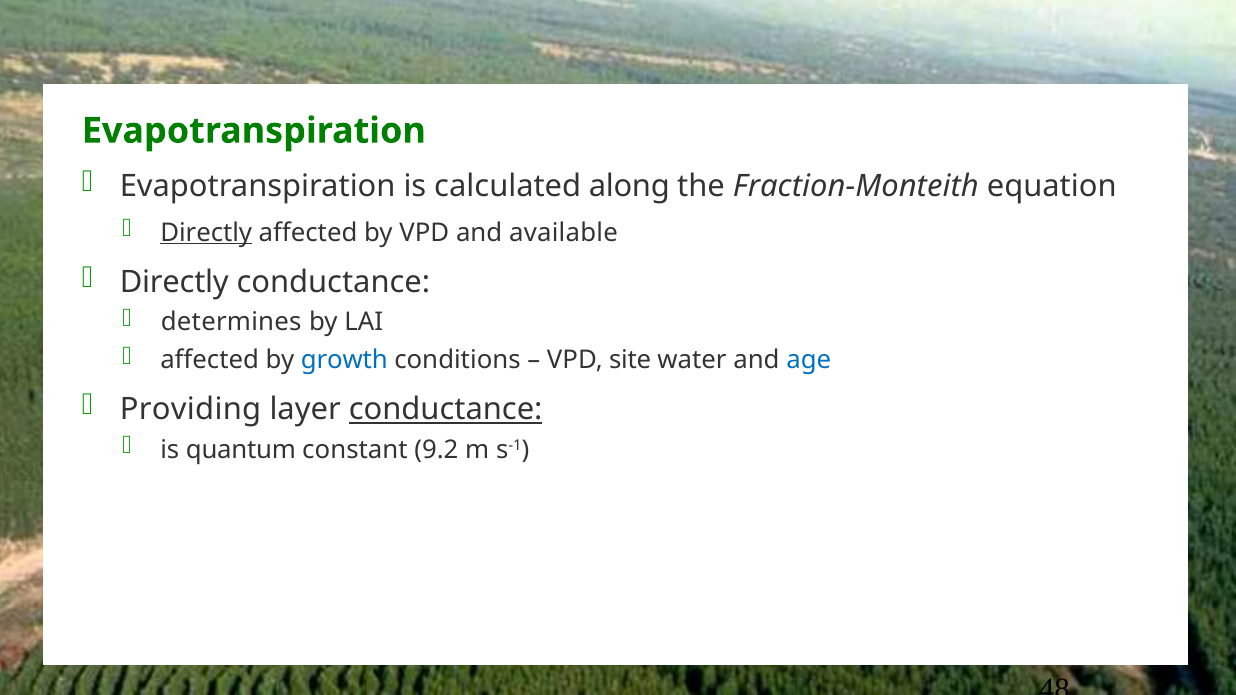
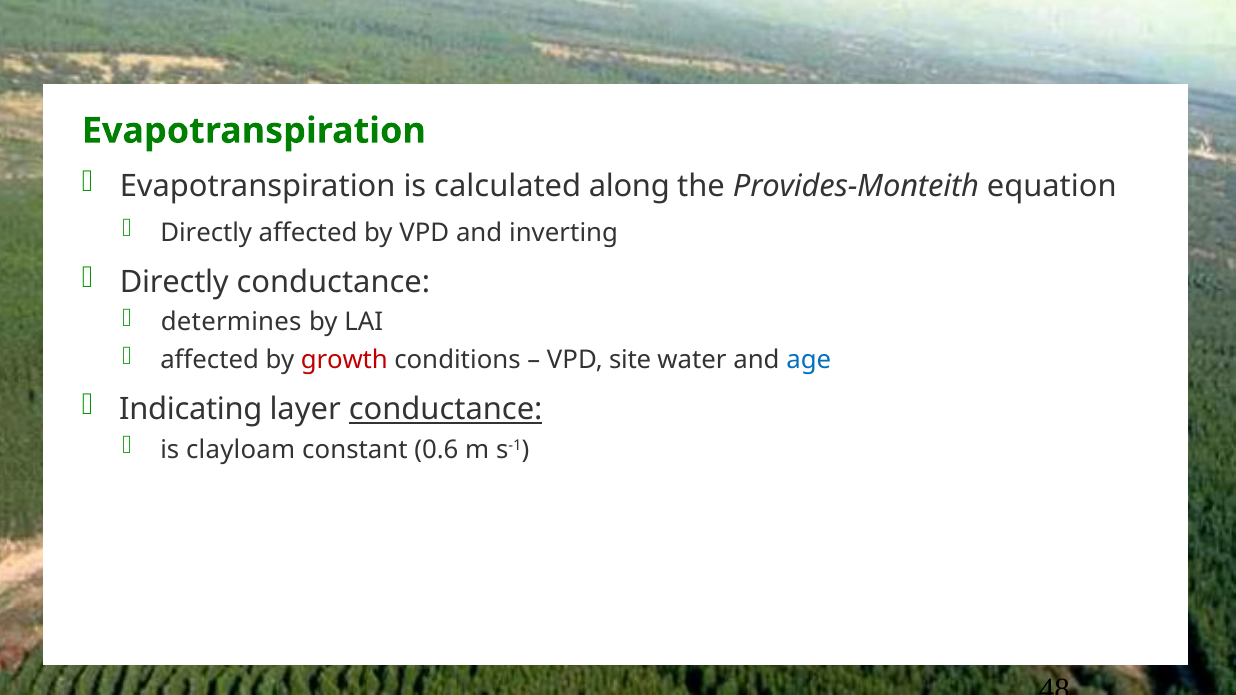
Fraction-Monteith: Fraction-Monteith -> Provides-Monteith
Directly at (206, 233) underline: present -> none
available: available -> inverting
growth colour: blue -> red
Providing: Providing -> Indicating
quantum: quantum -> clayloam
9.2: 9.2 -> 0.6
